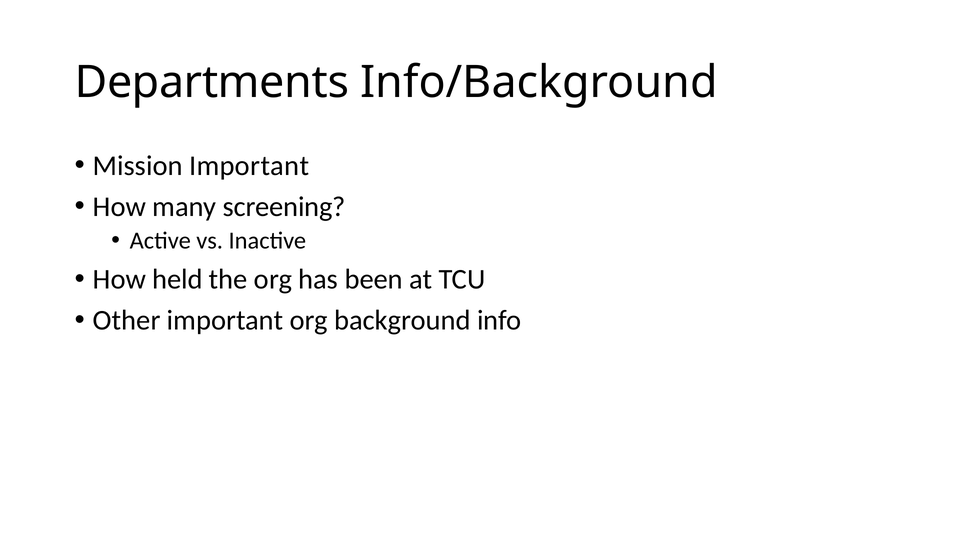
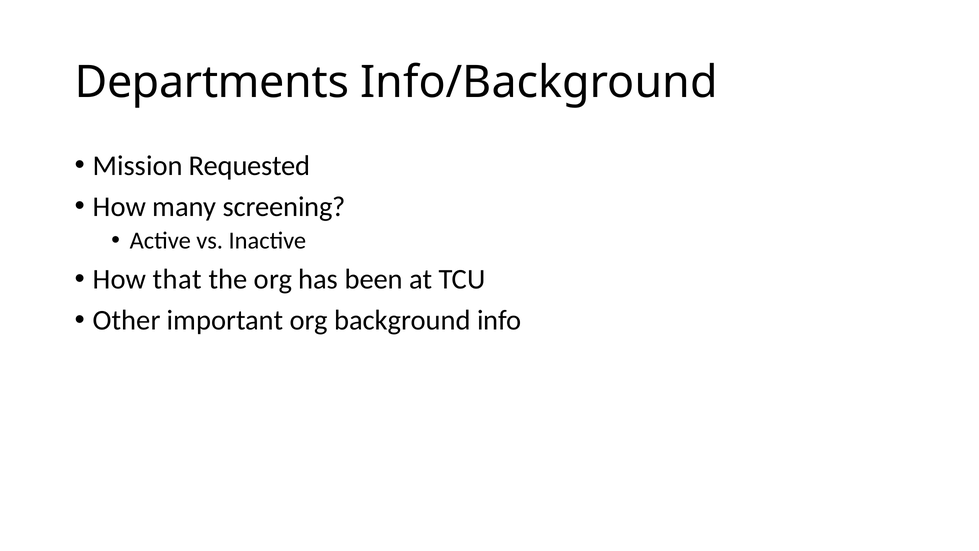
Mission Important: Important -> Requested
held: held -> that
